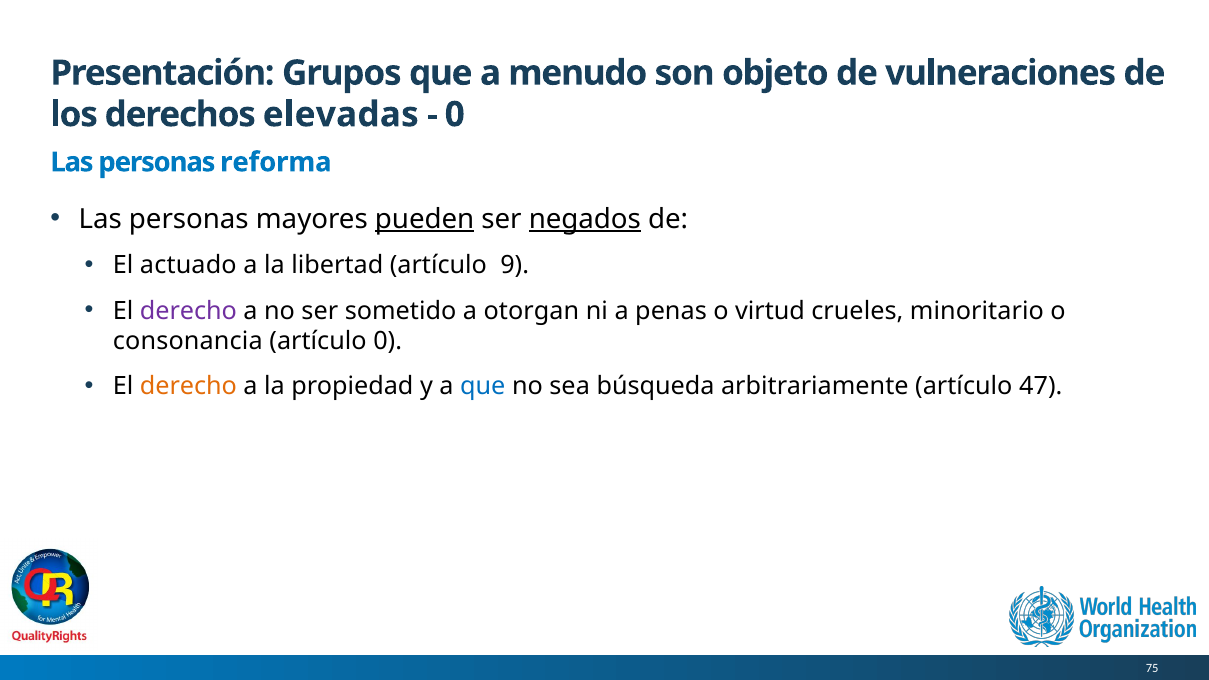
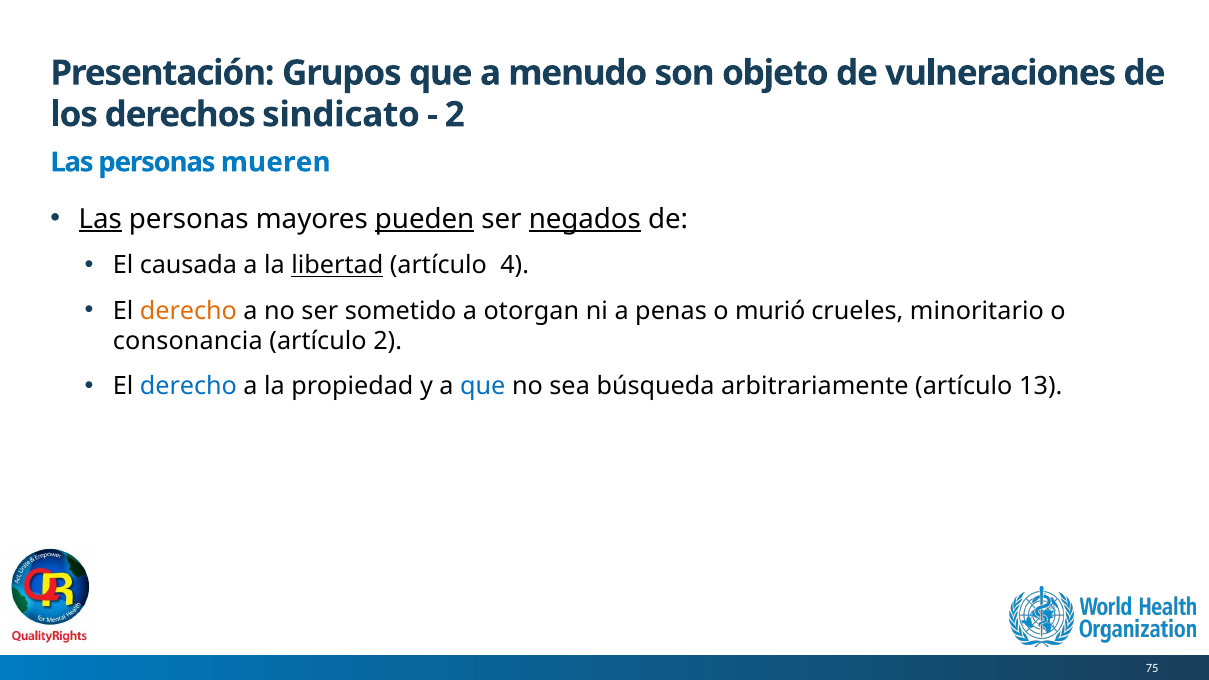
elevadas: elevadas -> sindicato
0 at (455, 115): 0 -> 2
reforma: reforma -> mueren
Las at (100, 219) underline: none -> present
actuado: actuado -> causada
libertad underline: none -> present
9: 9 -> 4
derecho at (188, 311) colour: purple -> orange
virtud: virtud -> murió
artículo 0: 0 -> 2
derecho at (188, 387) colour: orange -> blue
47: 47 -> 13
